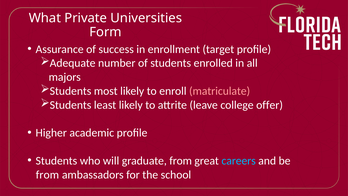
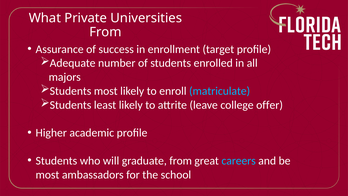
Form at (106, 32): Form -> From
matriculate colour: pink -> light blue
from at (47, 174): from -> most
